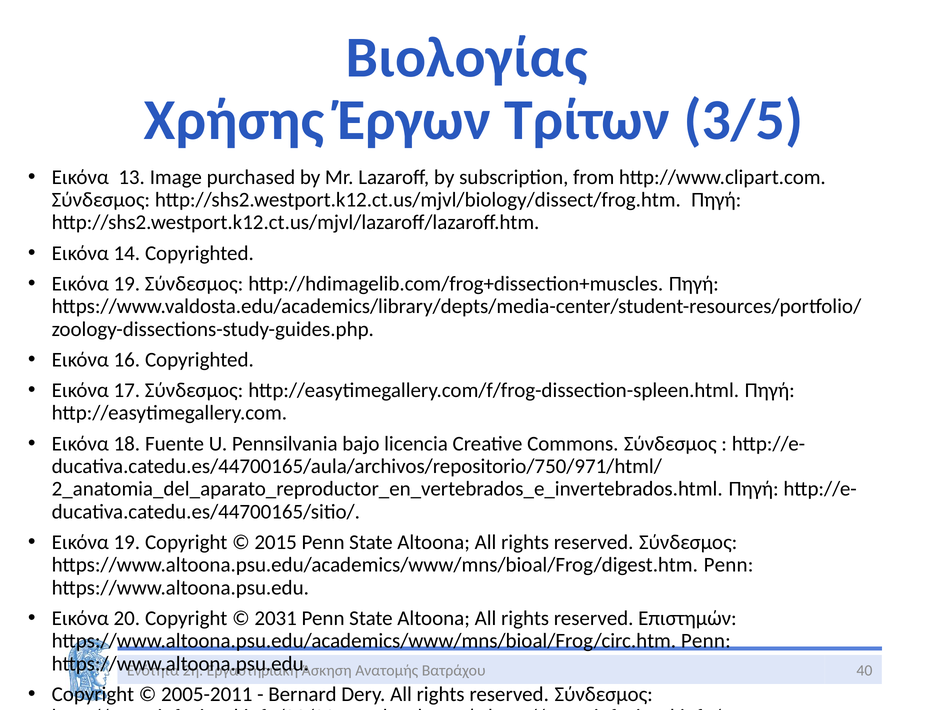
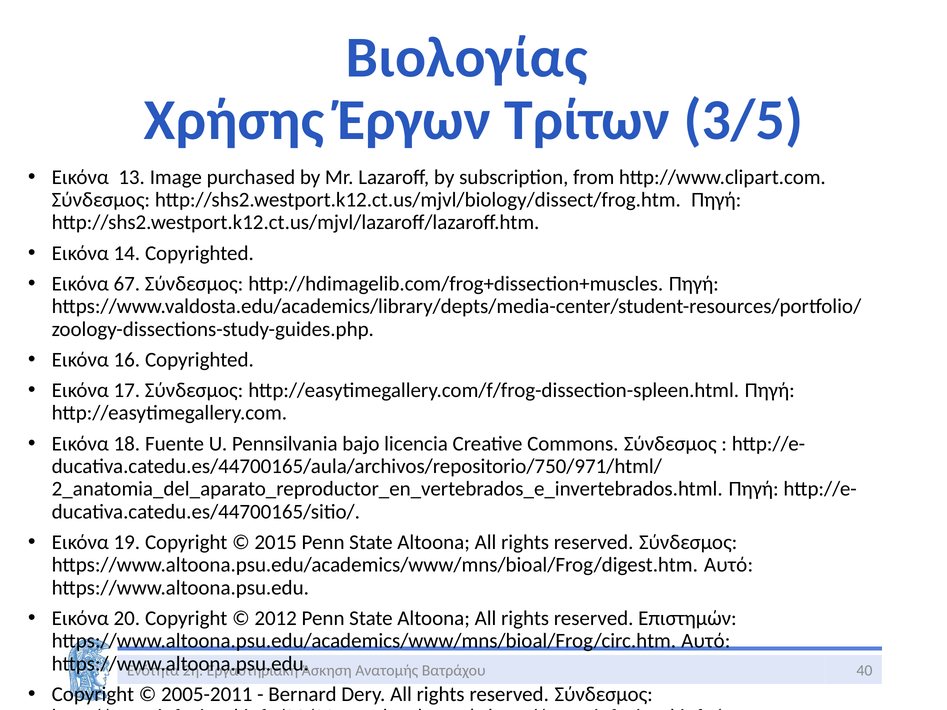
19 at (127, 284): 19 -> 67
https://www.altoona.psu.edu/academics/www/mns/bioal/Frog/digest.htm Penn: Penn -> Αυτό
2031: 2031 -> 2012
https://www.altoona.psu.edu/academics/www/mns/bioal/Frog/circ.htm Penn: Penn -> Αυτό
